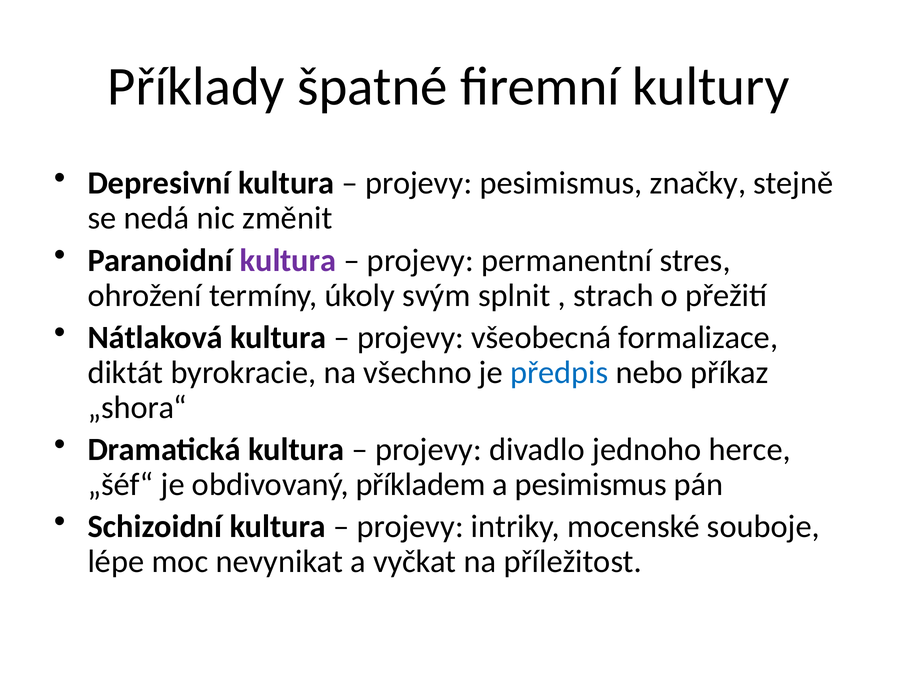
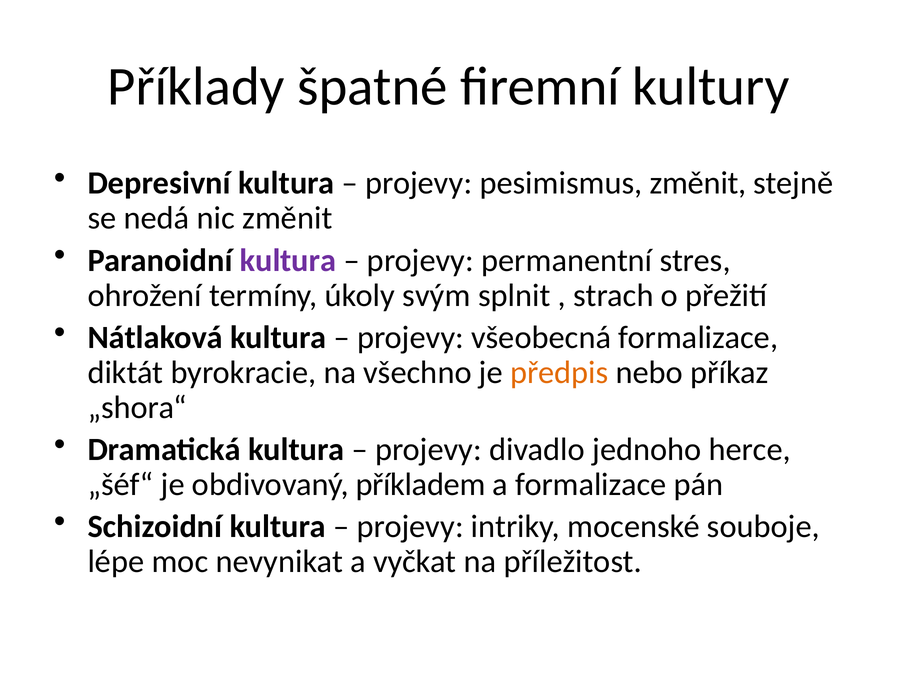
pesimismus značky: značky -> změnit
předpis colour: blue -> orange
a pesimismus: pesimismus -> formalizace
